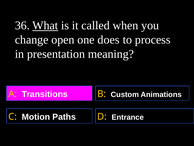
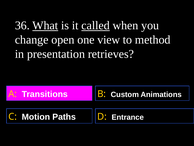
called underline: none -> present
does: does -> view
process: process -> method
meaning: meaning -> retrieves
